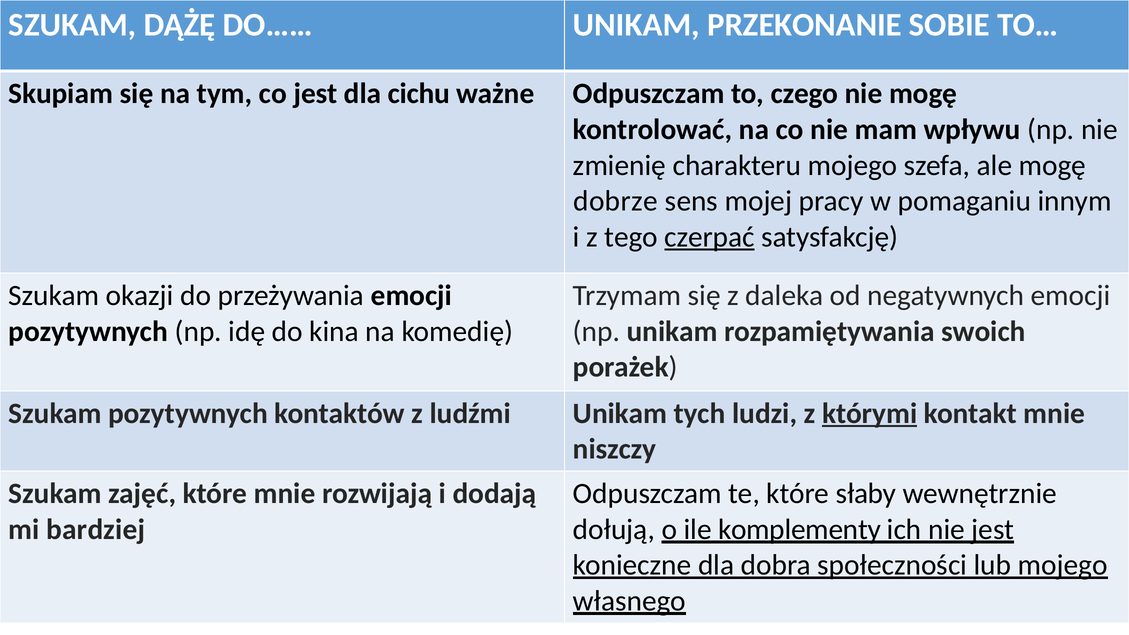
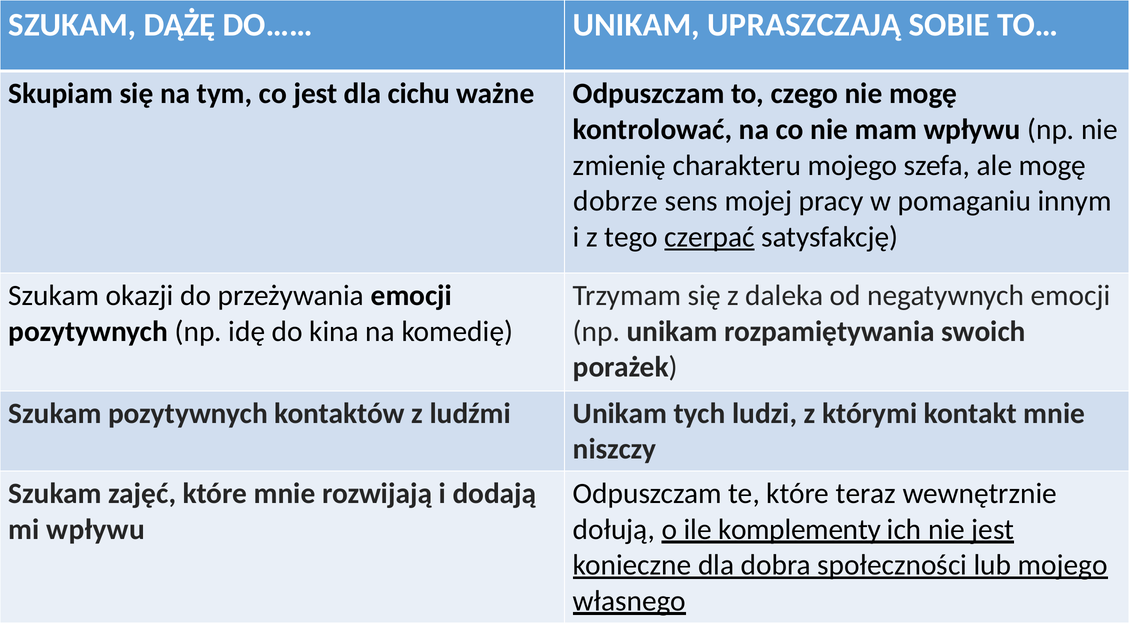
PRZEKONANIE: PRZEKONANIE -> UPRASZCZAJĄ
którymi underline: present -> none
słaby: słaby -> teraz
mi bardziej: bardziej -> wpływu
